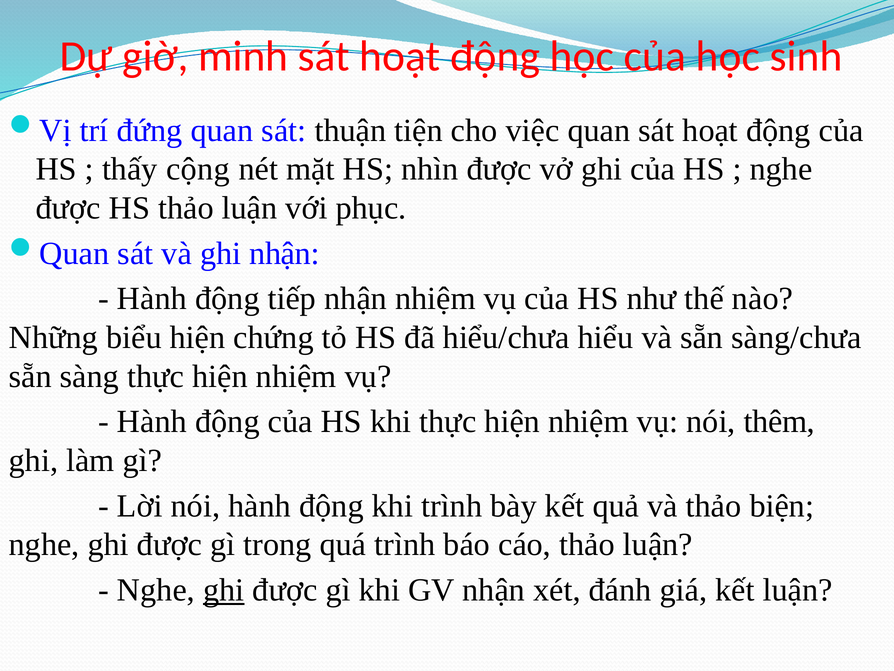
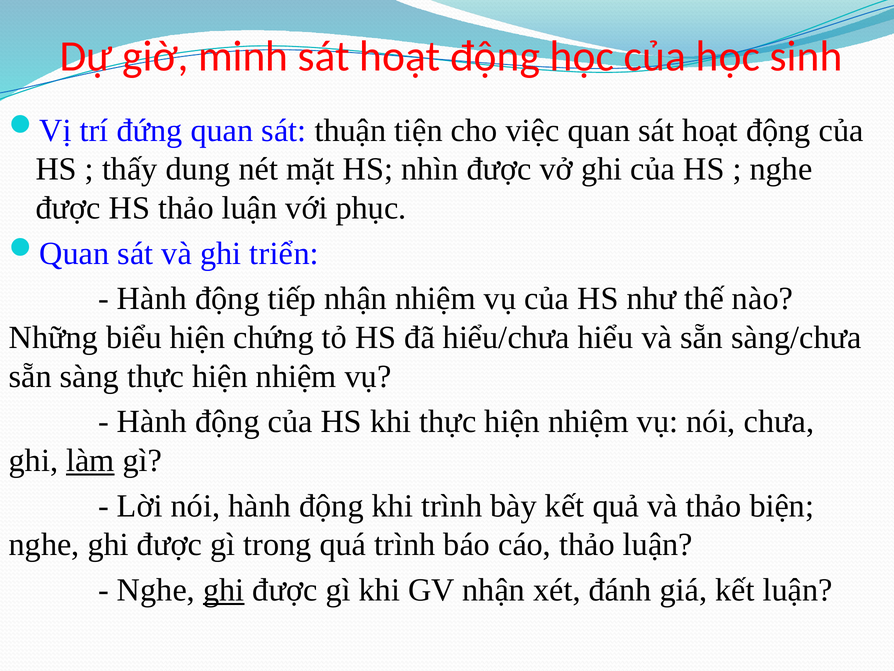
cộng: cộng -> dung
ghi nhận: nhận -> triển
thêm: thêm -> chưa
làm underline: none -> present
